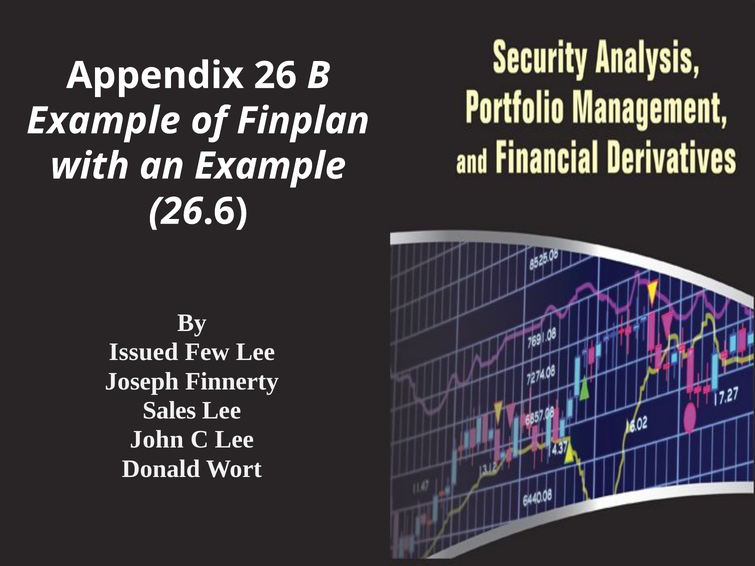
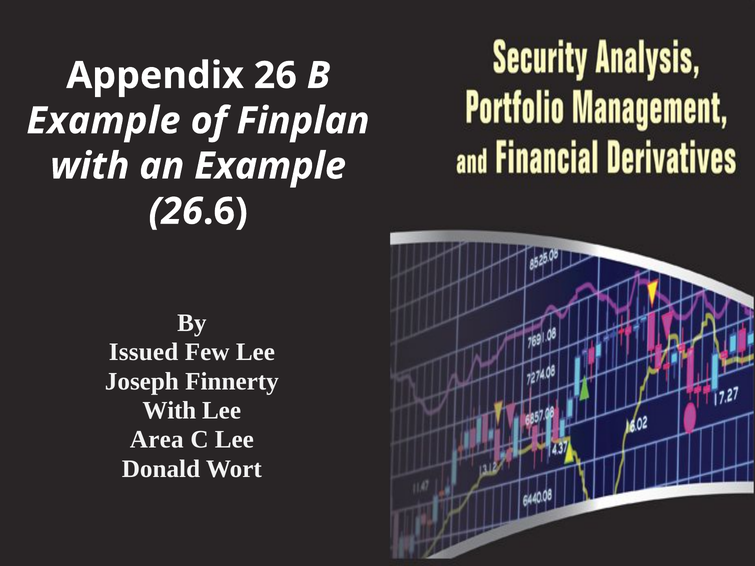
Sales at (169, 411): Sales -> With
John: John -> Area
